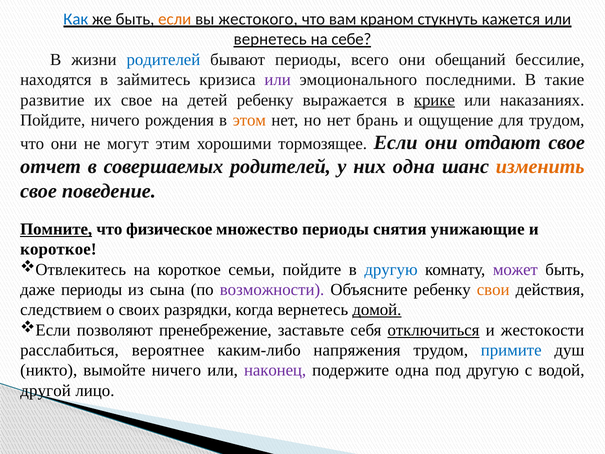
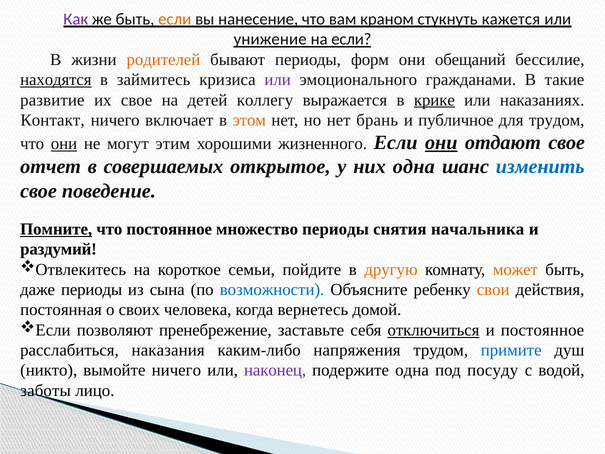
Как colour: blue -> purple
жестокого: жестокого -> нанесение
вернетесь at (270, 39): вернетесь -> унижение
на себе: себе -> если
родителей at (163, 60) colour: blue -> orange
всего: всего -> форм
находятся underline: none -> present
последними: последними -> гражданами
детей ребенку: ребенку -> коллегу
Пойдите at (53, 120): Пойдите -> Контакт
рождения: рождения -> включает
ощущение: ощущение -> публичное
они at (64, 144) underline: none -> present
тормозящее: тормозящее -> жизненного
они at (441, 143) underline: none -> present
совершаемых родителей: родителей -> открытое
изменить colour: orange -> blue
что физическое: физическое -> постоянное
унижающие: унижающие -> начальника
короткое at (58, 249): короткое -> раздумий
другую at (391, 269) colour: blue -> orange
может colour: purple -> orange
возможности colour: purple -> blue
следствием: следствием -> постоянная
разрядки: разрядки -> человека
домой underline: present -> none
и жестокости: жестокости -> постоянное
вероятнее: вероятнее -> наказания
под другую: другую -> посуду
другой: другой -> заботы
